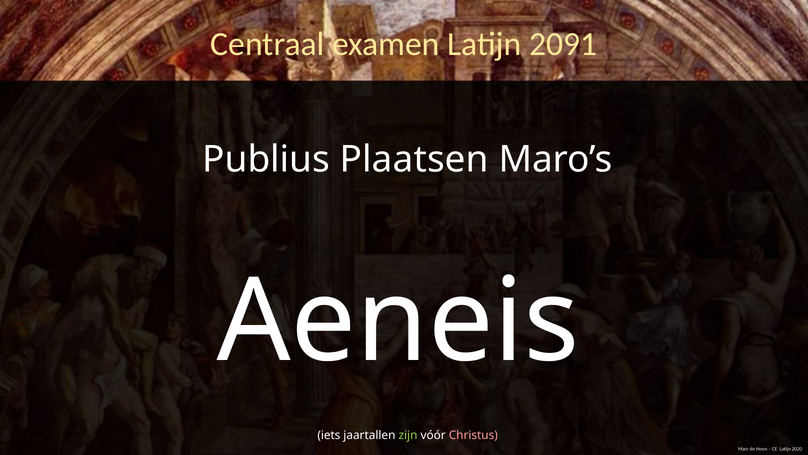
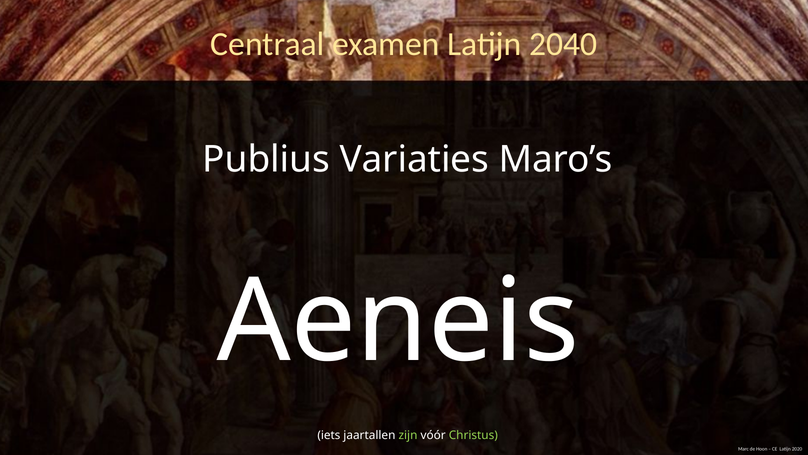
2091: 2091 -> 2040
Plaatsen: Plaatsen -> Variaties
Christus colour: pink -> light green
